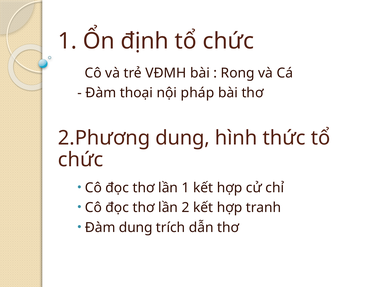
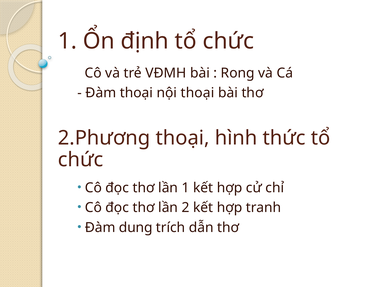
nội pháp: pháp -> thoại
2.Phương dung: dung -> thoại
